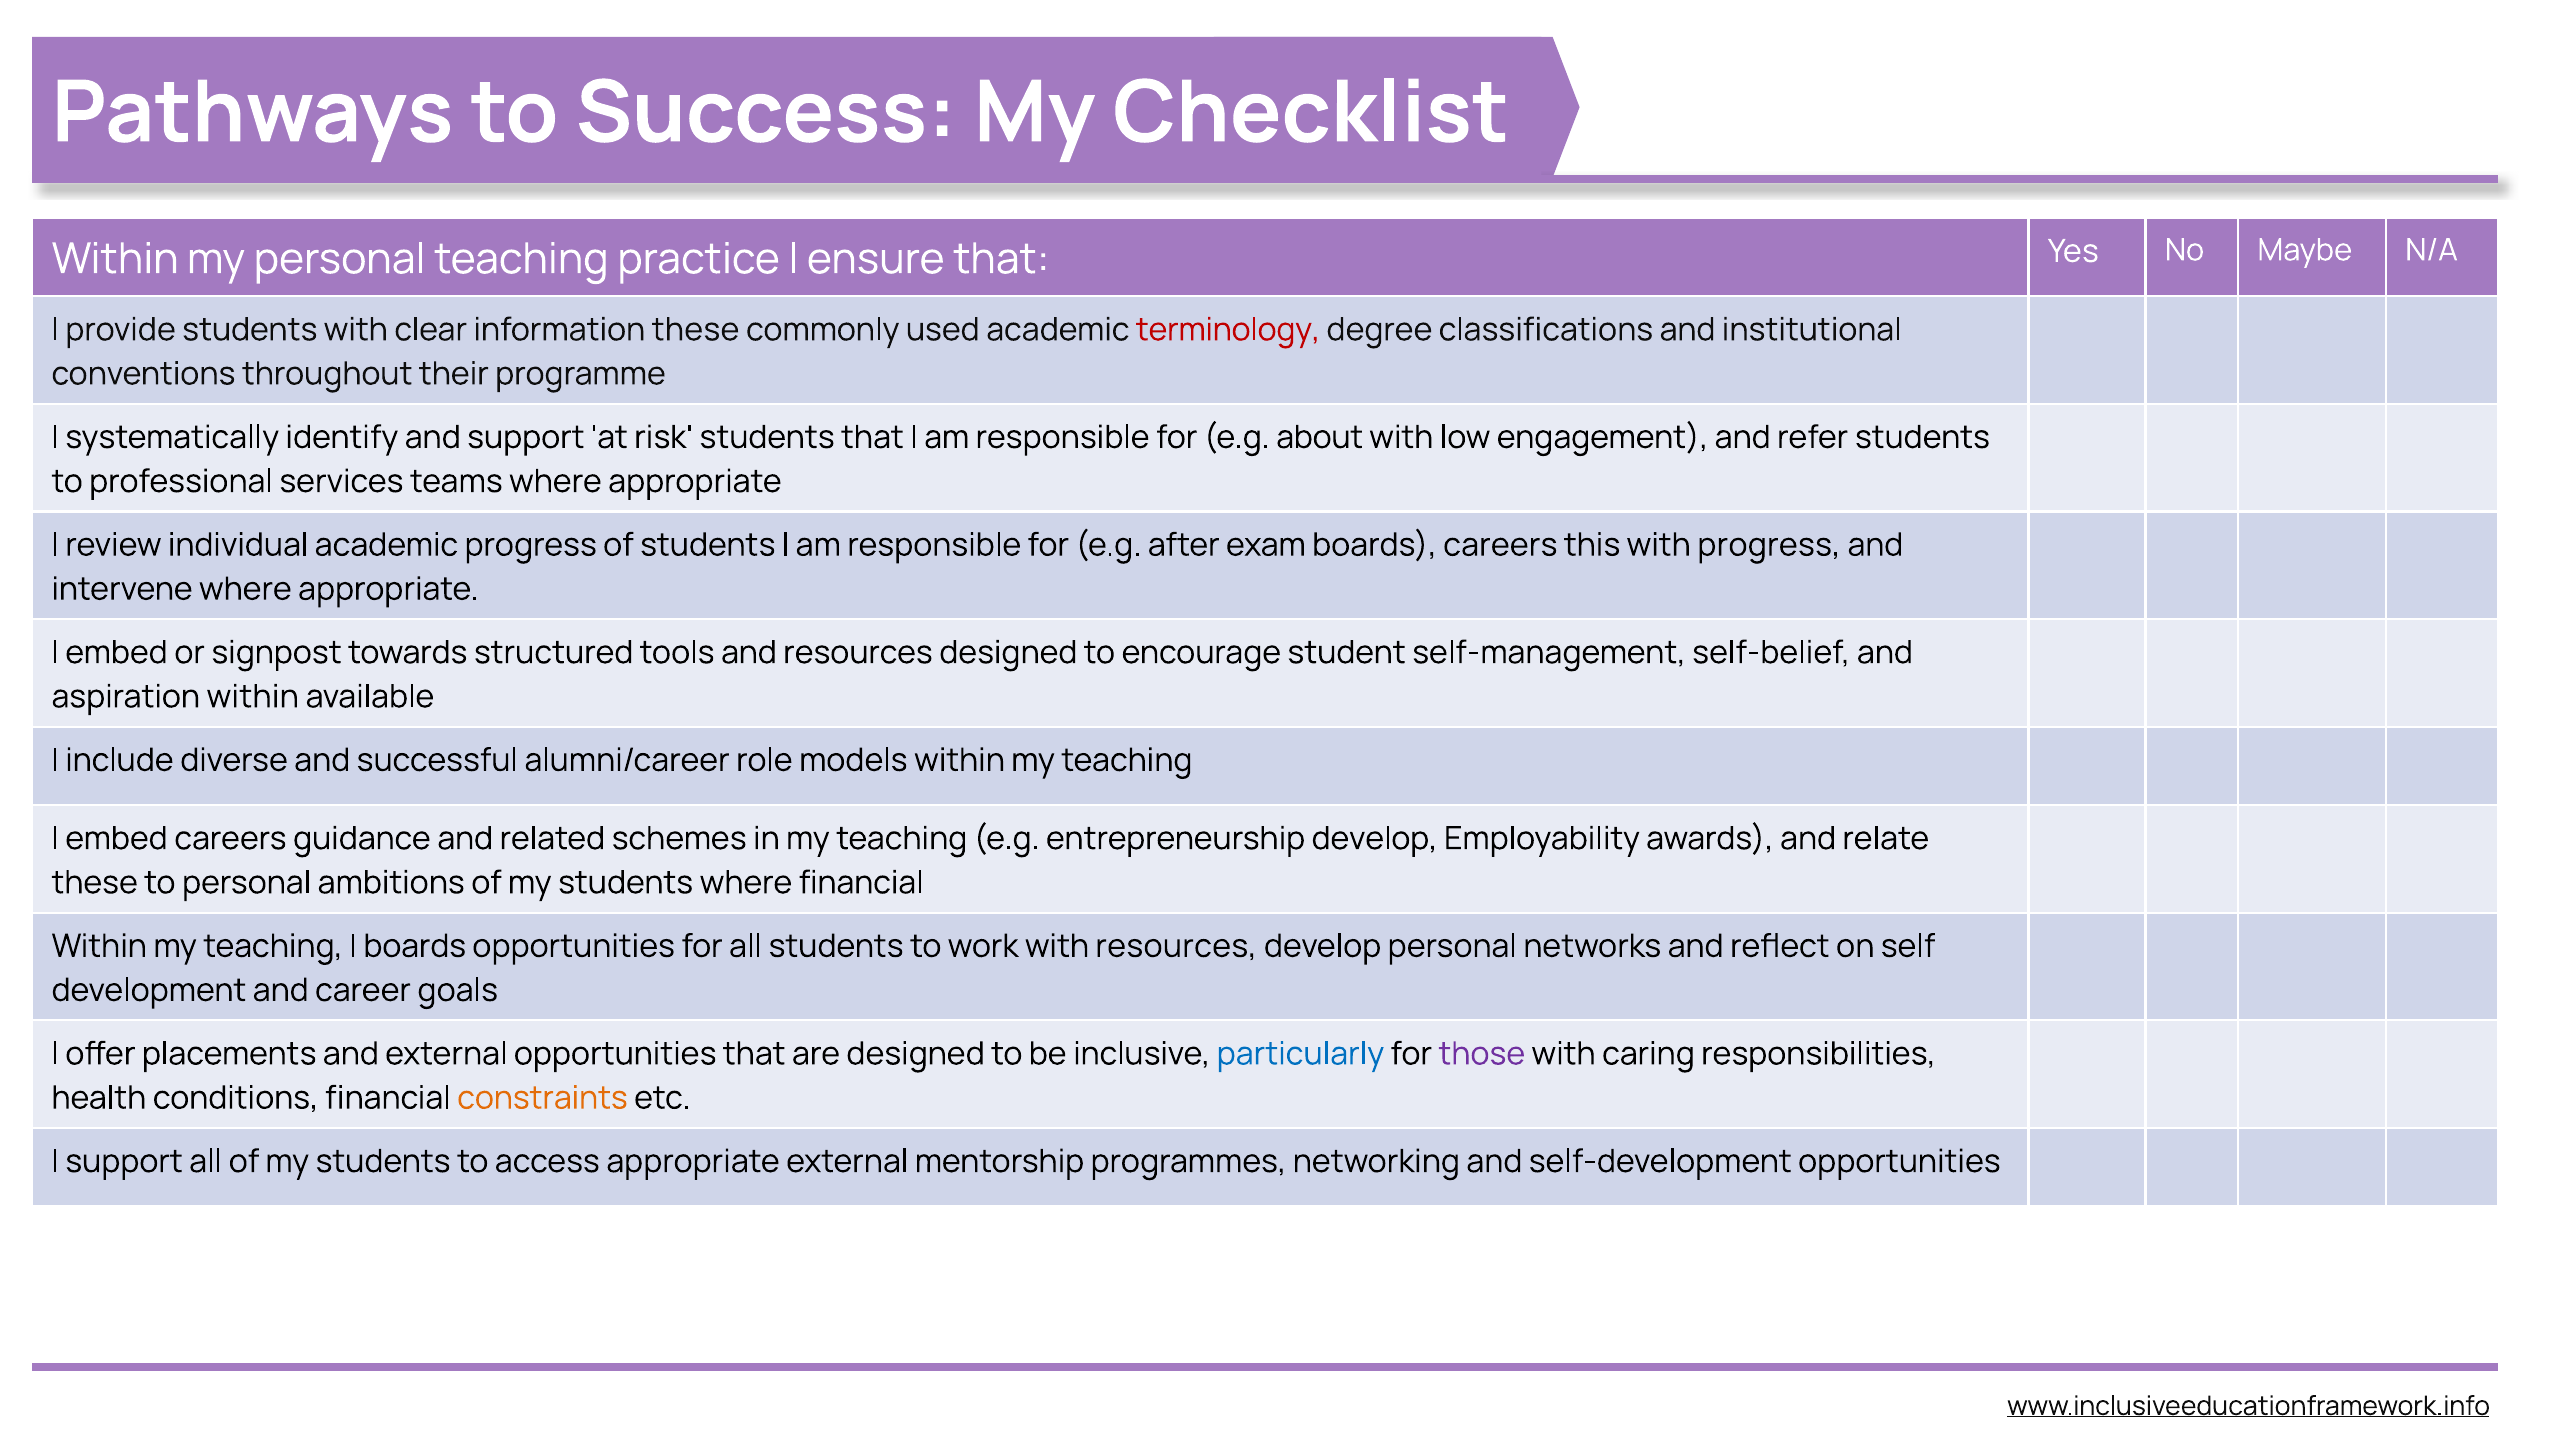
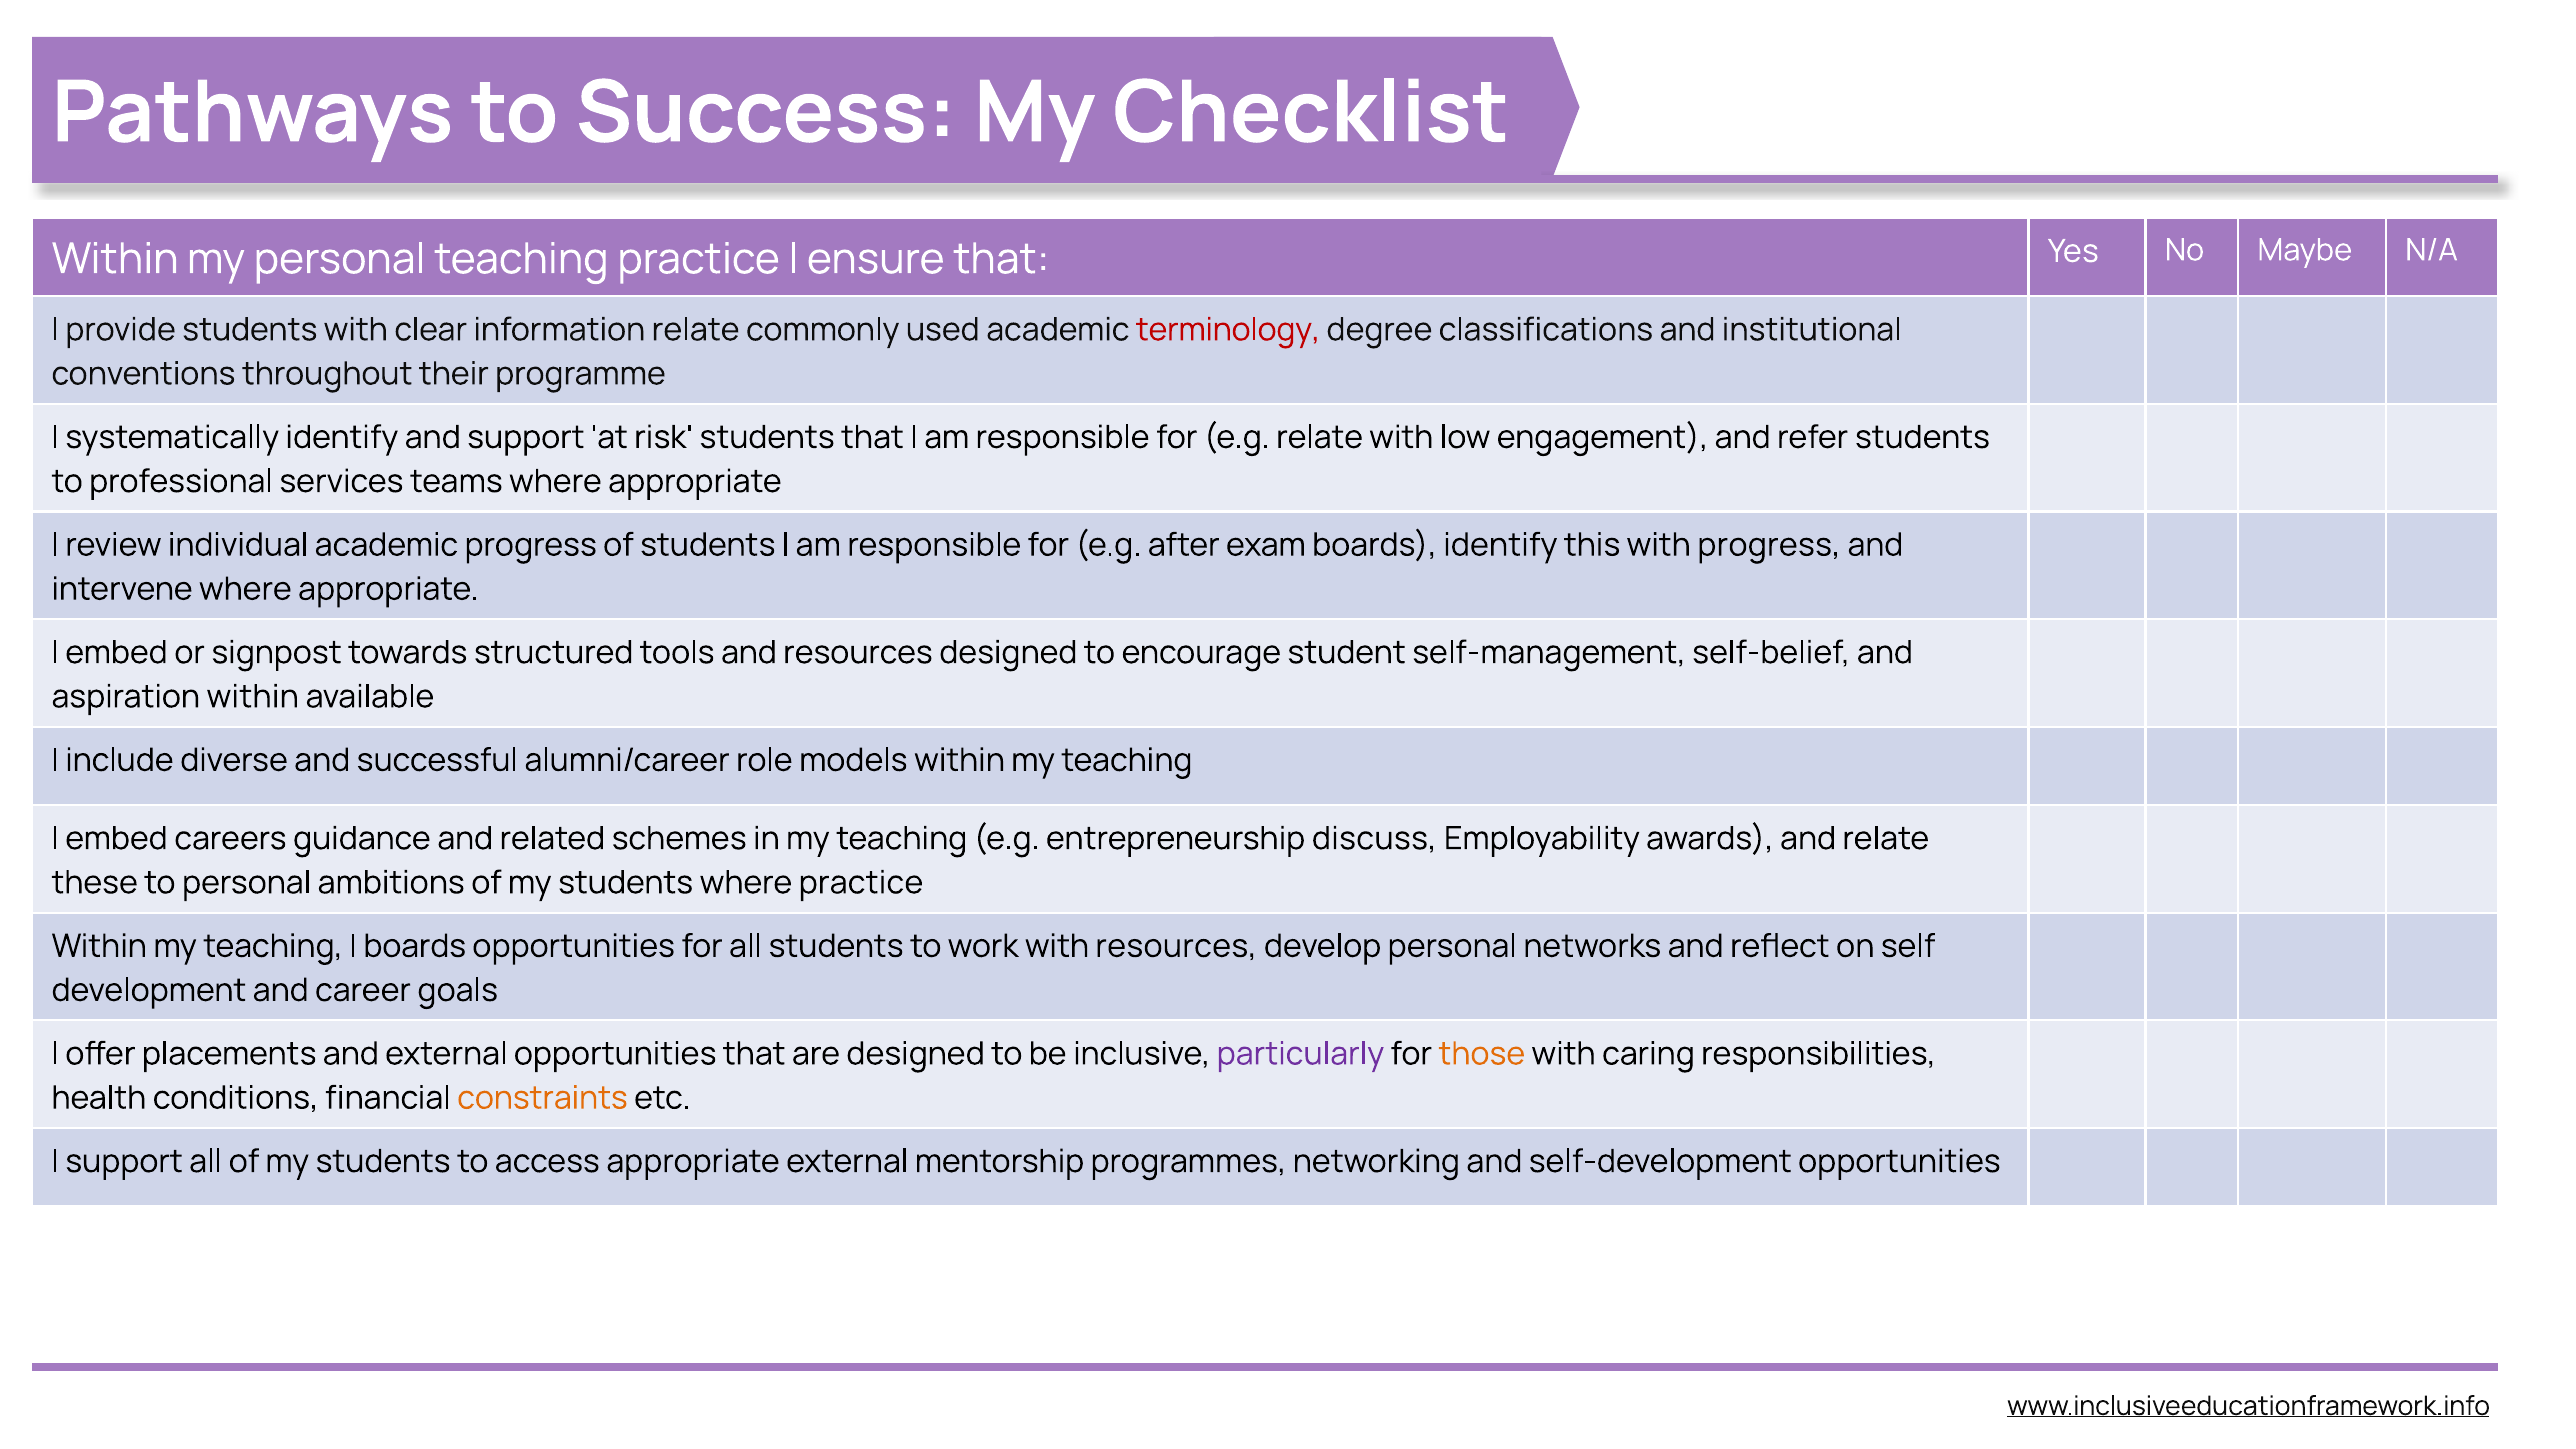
information these: these -> relate
e.g about: about -> relate
boards careers: careers -> identify
entrepreneurship develop: develop -> discuss
where financial: financial -> practice
particularly colour: blue -> purple
those colour: purple -> orange
